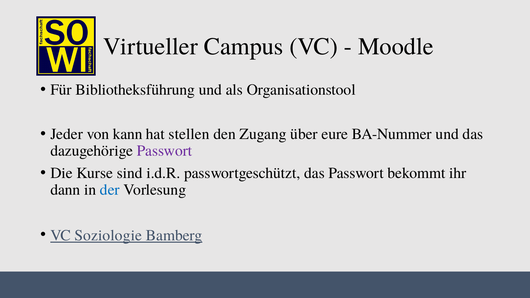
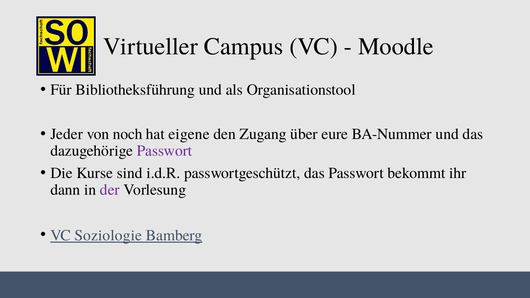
kann: kann -> noch
stellen: stellen -> eigene
der colour: blue -> purple
